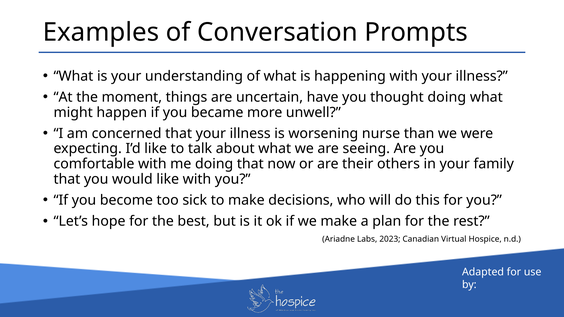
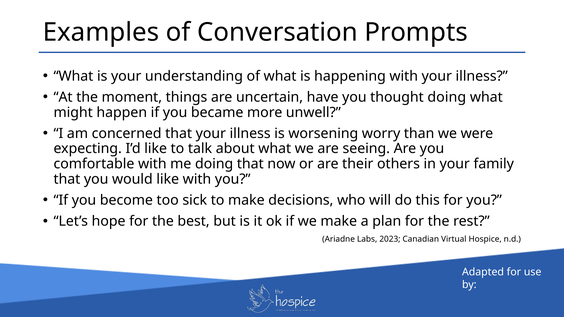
nurse: nurse -> worry
